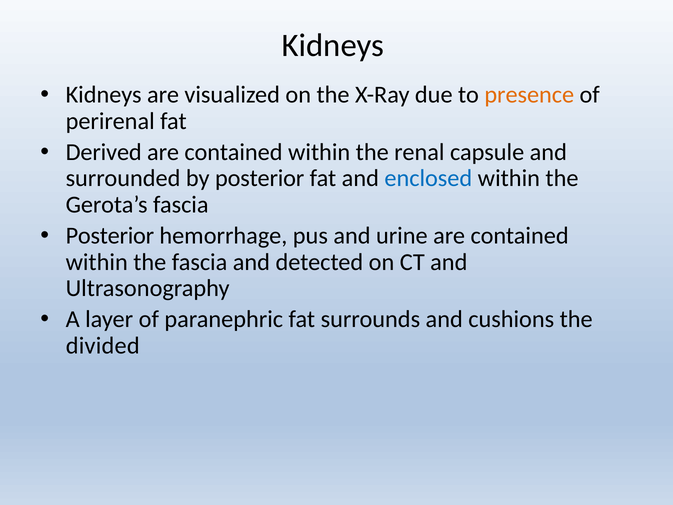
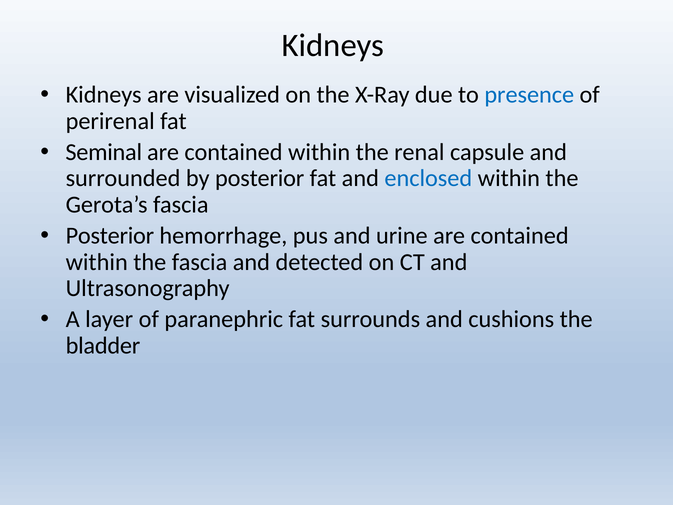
presence colour: orange -> blue
Derived: Derived -> Seminal
divided: divided -> bladder
